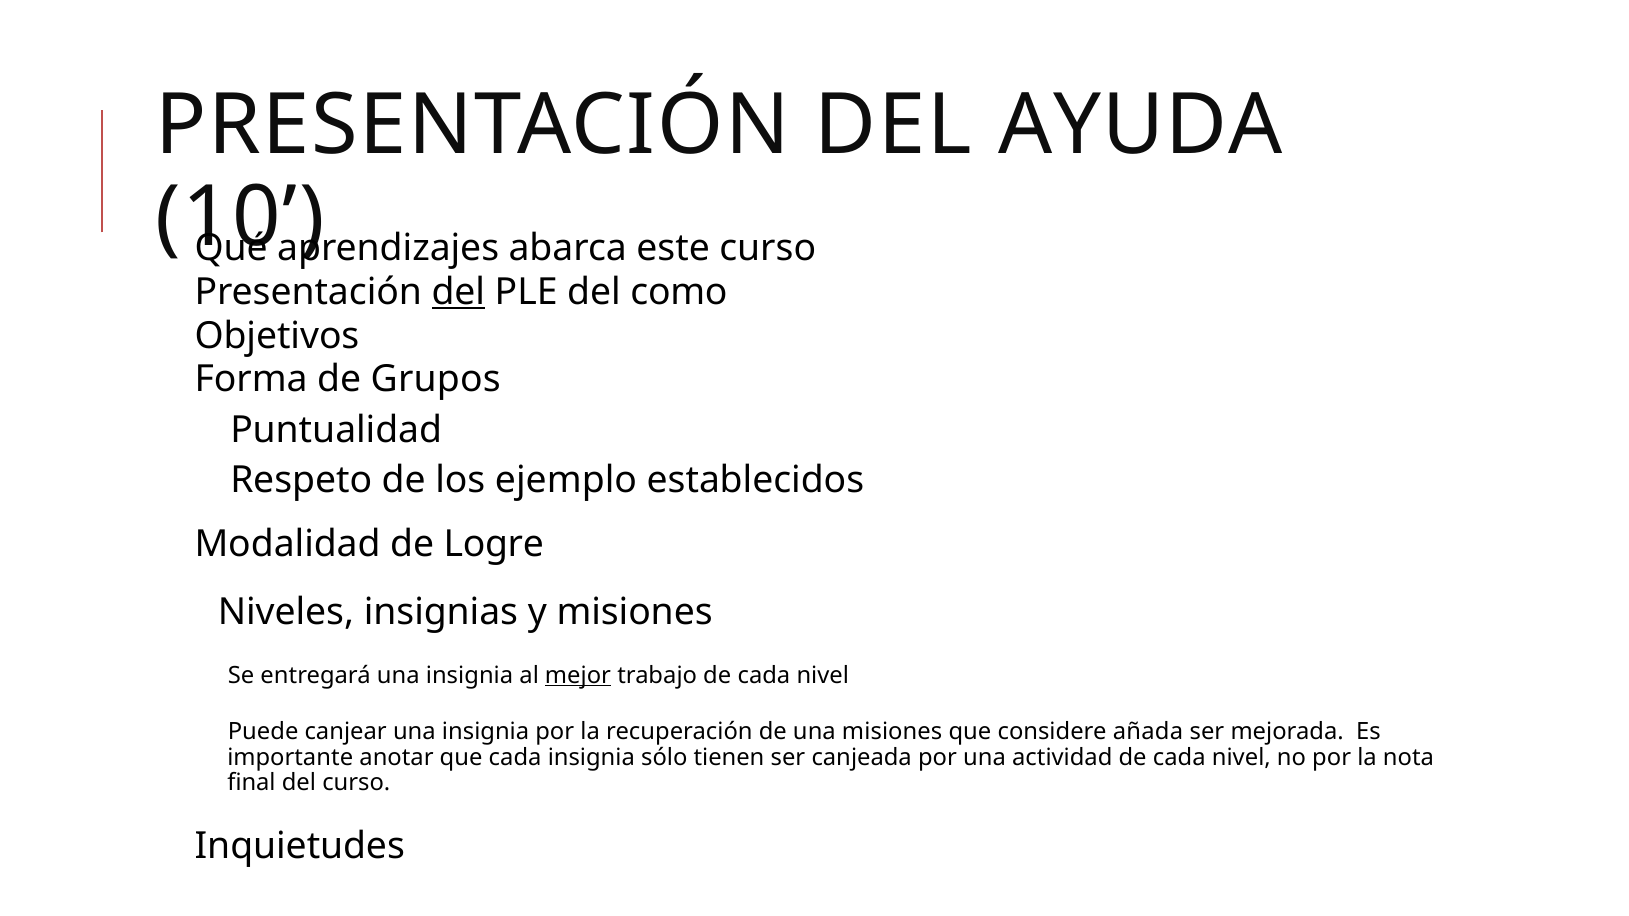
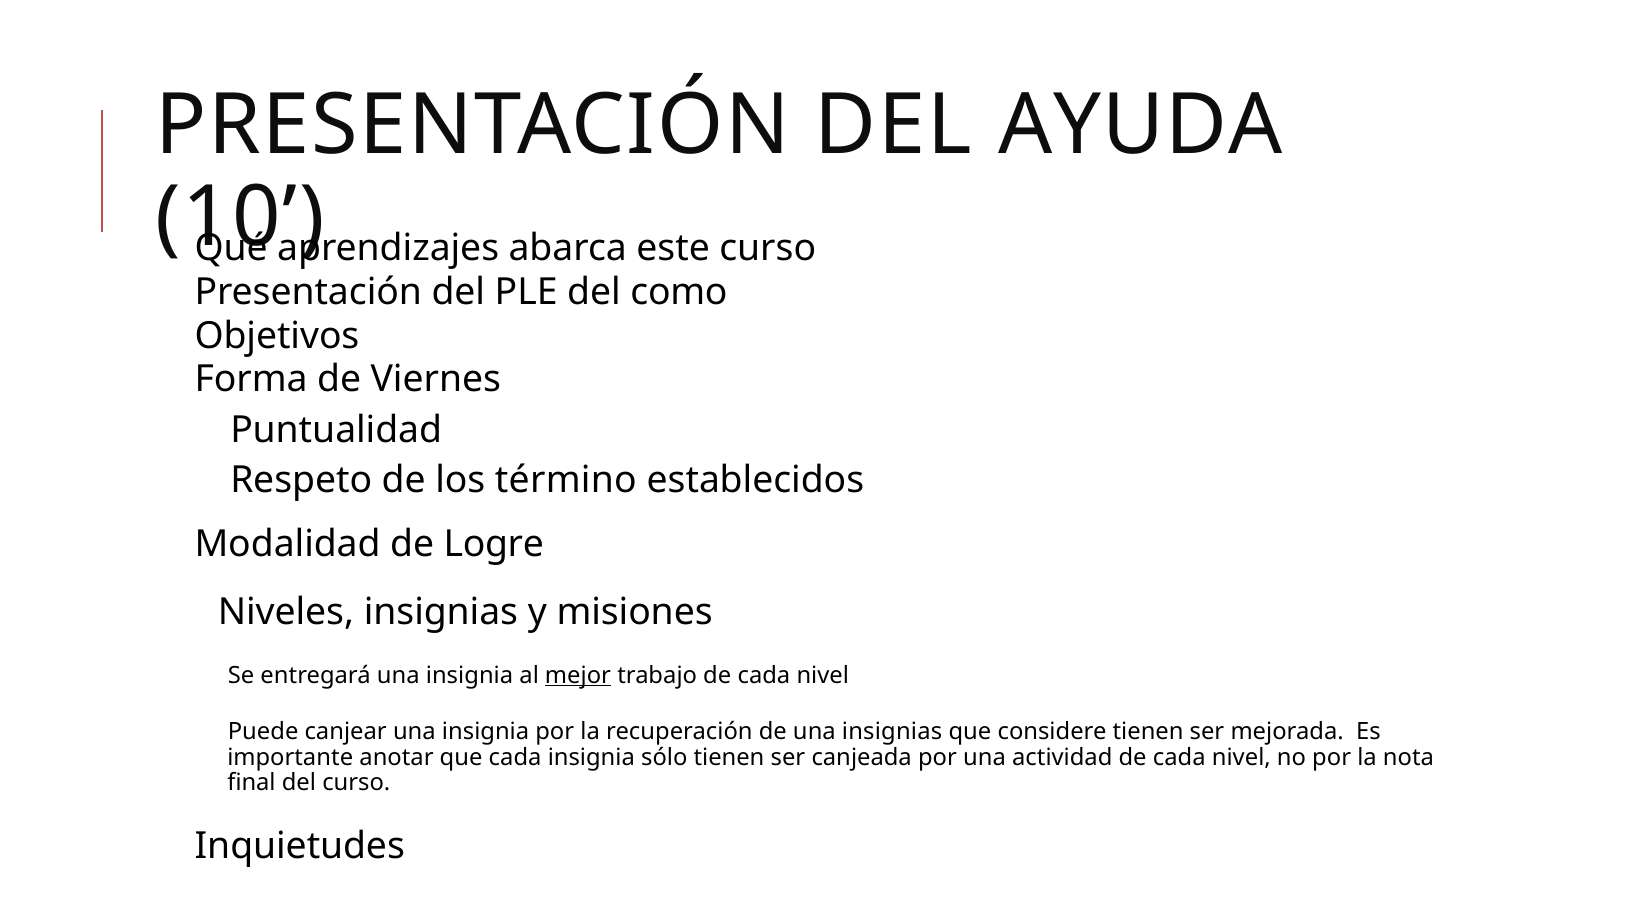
del at (458, 292) underline: present -> none
Grupos: Grupos -> Viernes
ejemplo: ejemplo -> término
una misiones: misiones -> insignias
considere añada: añada -> tienen
